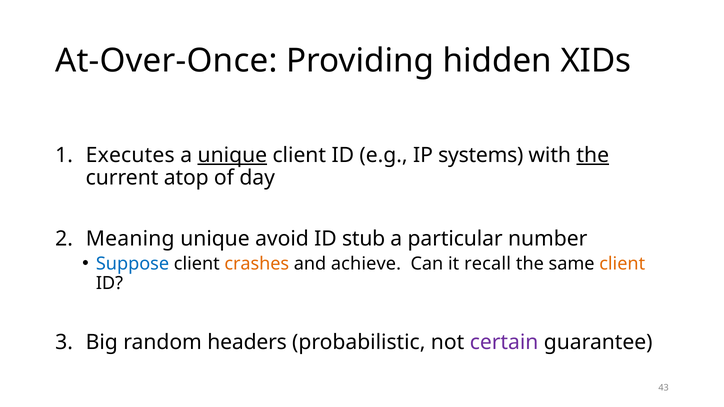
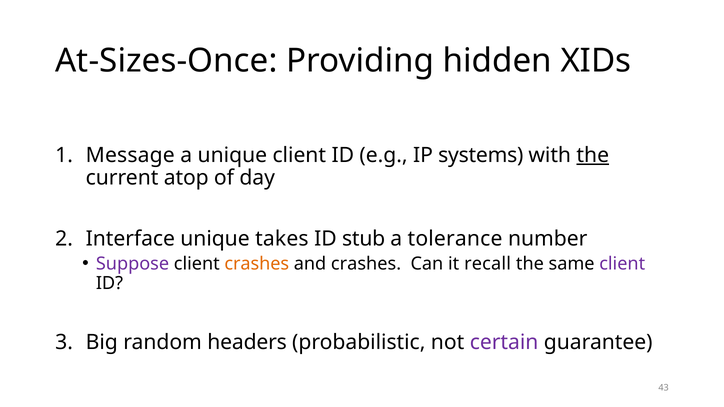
At-Over-Once: At-Over-Once -> At-Sizes-Once
Executes: Executes -> Message
unique at (232, 155) underline: present -> none
Meaning: Meaning -> Interface
avoid: avoid -> takes
particular: particular -> tolerance
Suppose colour: blue -> purple
and achieve: achieve -> crashes
client at (622, 264) colour: orange -> purple
